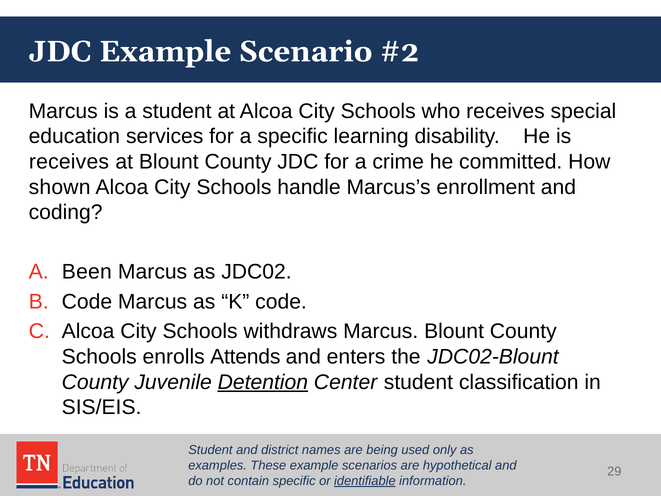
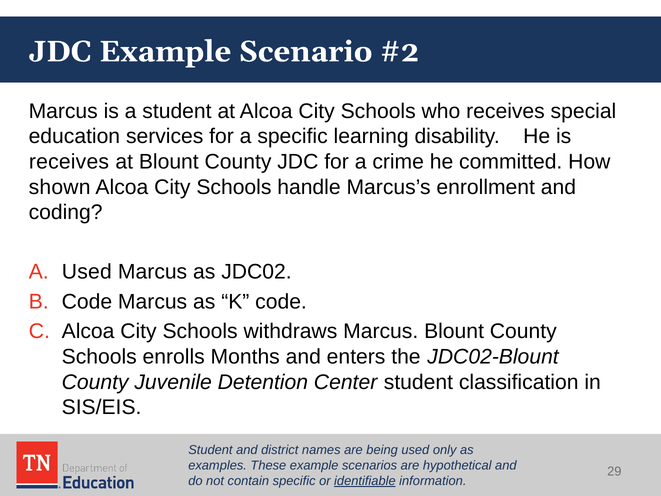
A Been: Been -> Used
Attends: Attends -> Months
Detention underline: present -> none
